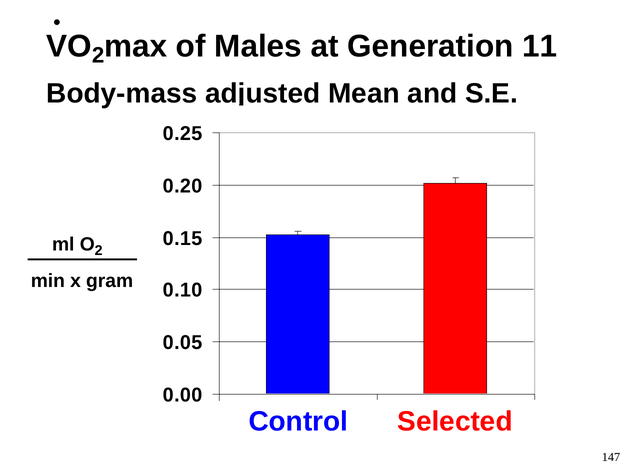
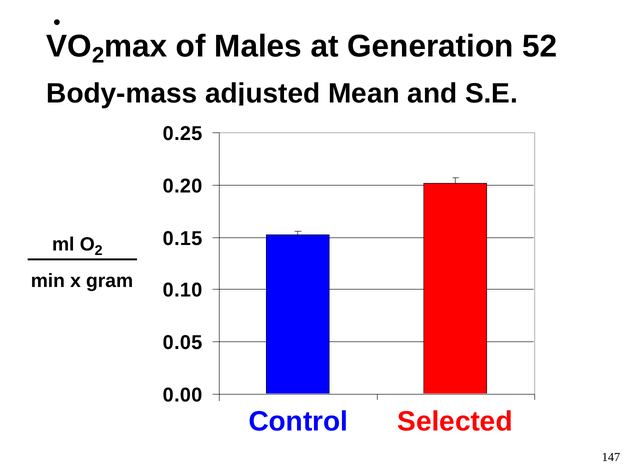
11: 11 -> 52
